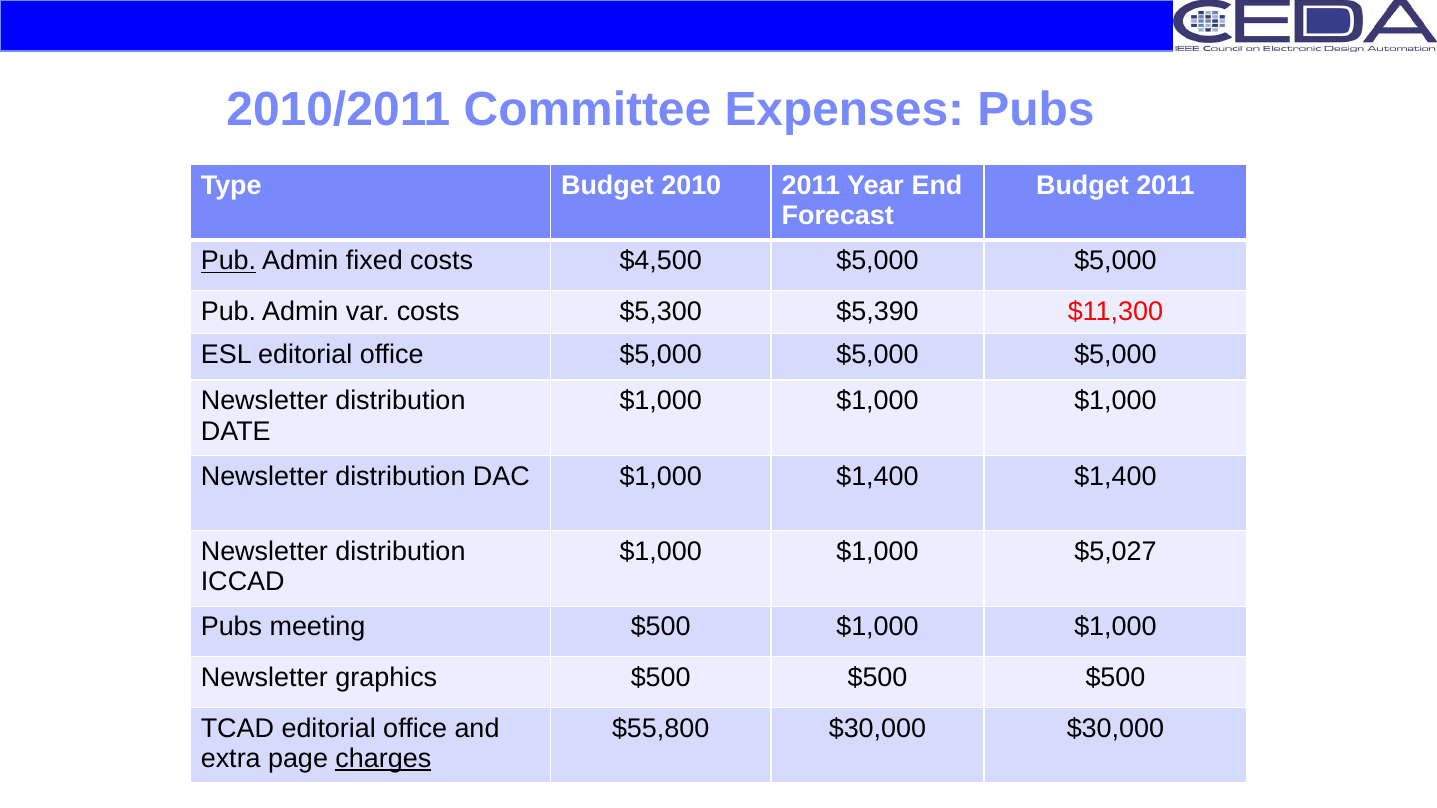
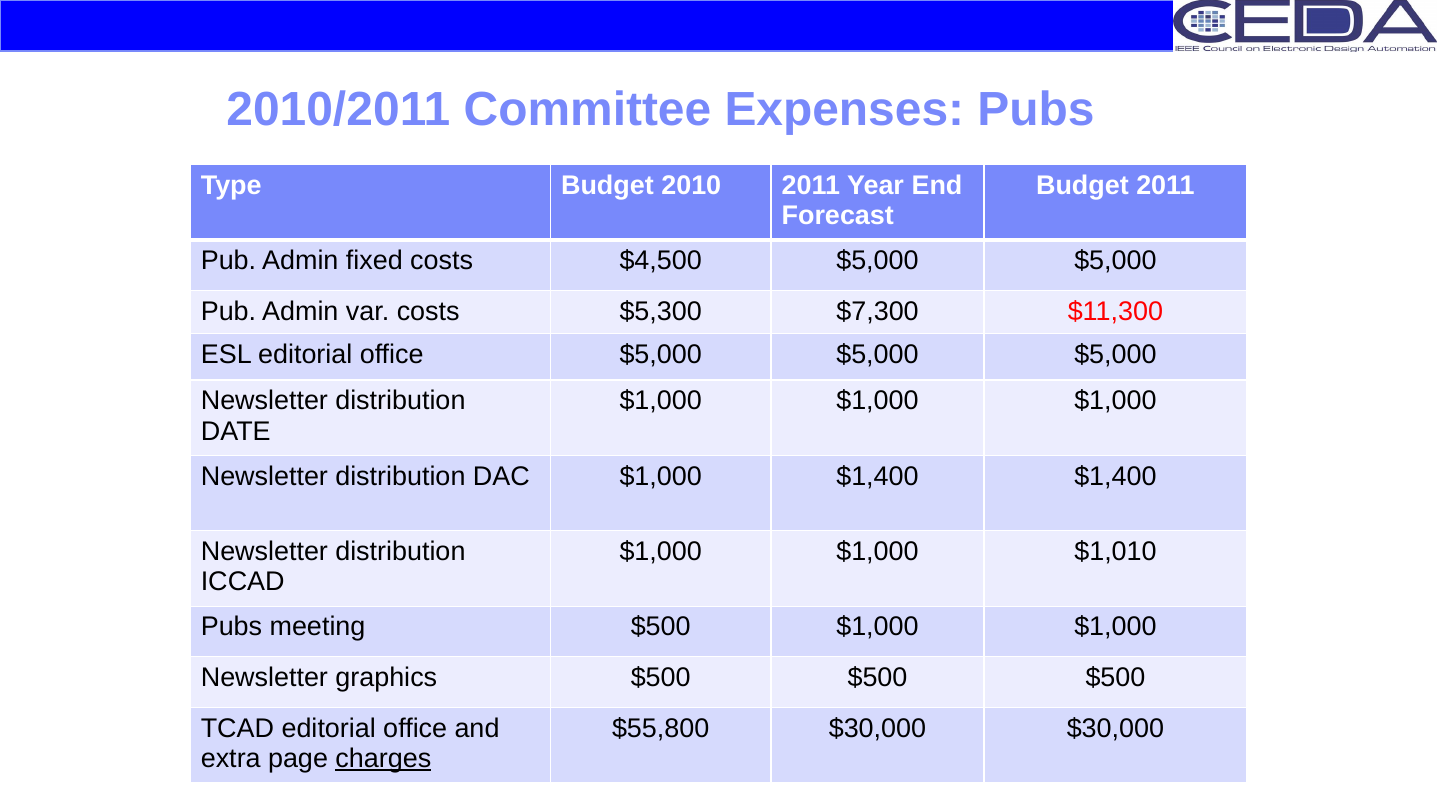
Pub at (229, 261) underline: present -> none
$5,390: $5,390 -> $7,300
$5,027: $5,027 -> $1,010
